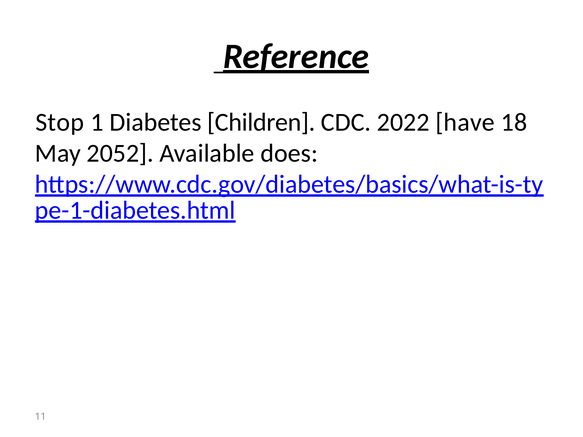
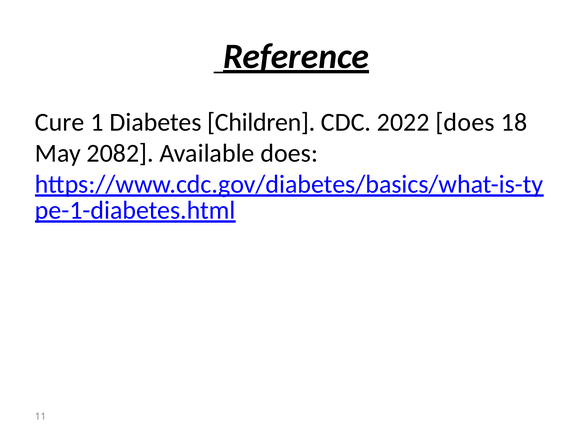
Stop: Stop -> Cure
2022 have: have -> does
2052: 2052 -> 2082
